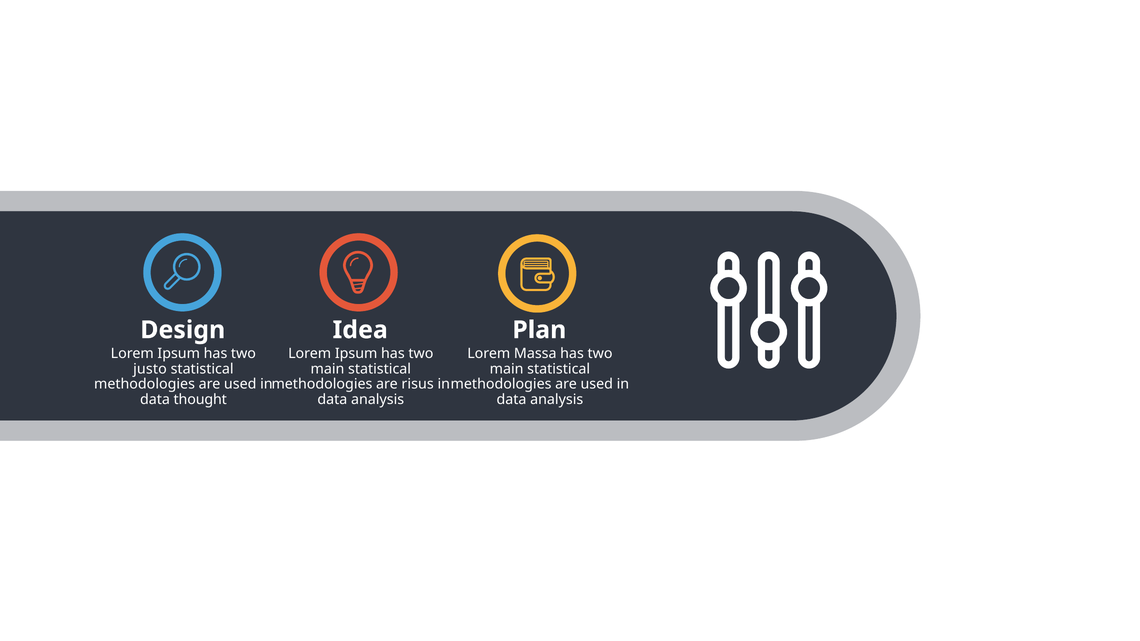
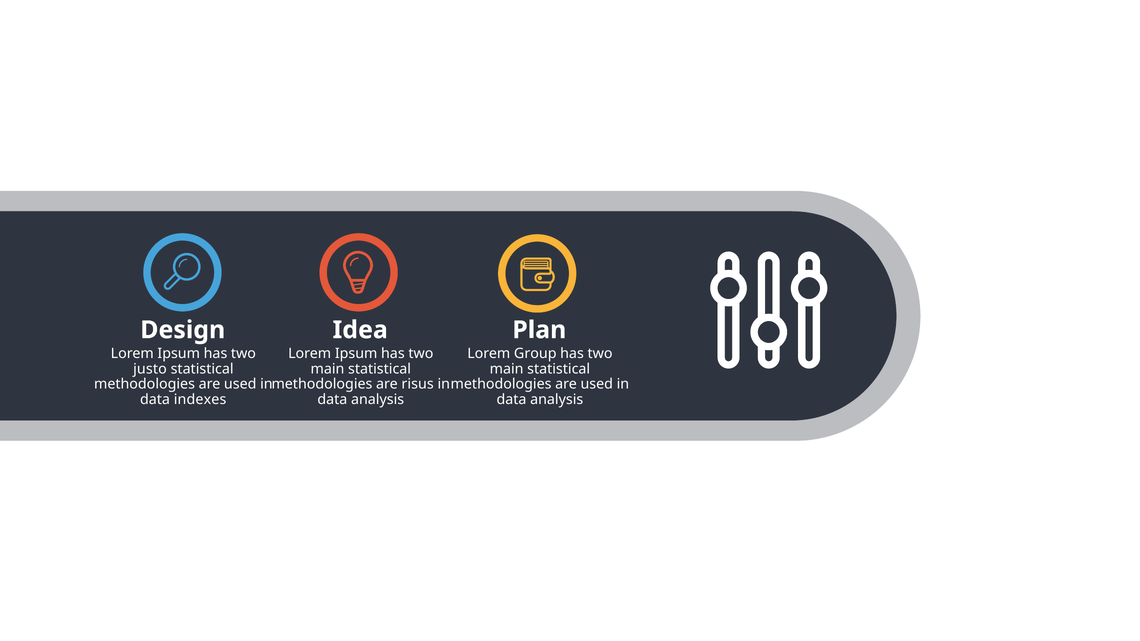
Massa: Massa -> Group
thought: thought -> indexes
